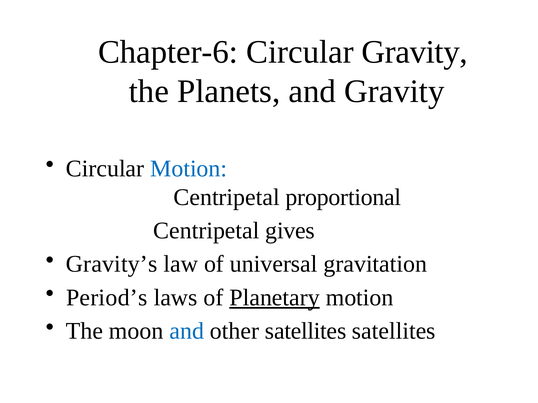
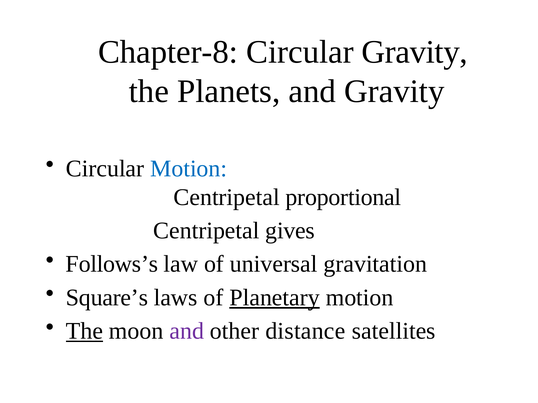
Chapter-6: Chapter-6 -> Chapter-8
Gravity’s: Gravity’s -> Follows’s
Period’s: Period’s -> Square’s
The at (84, 331) underline: none -> present
and at (187, 331) colour: blue -> purple
other satellites: satellites -> distance
